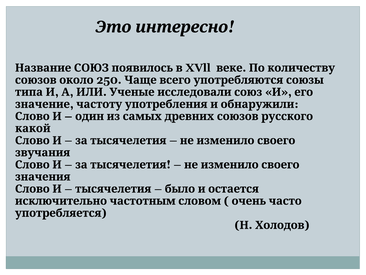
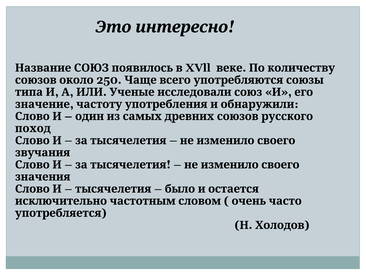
какой: какой -> поход
